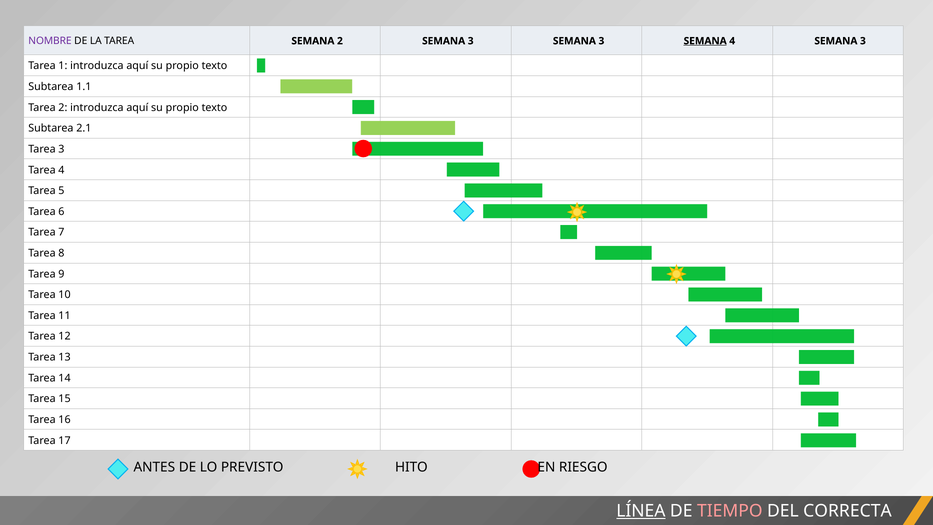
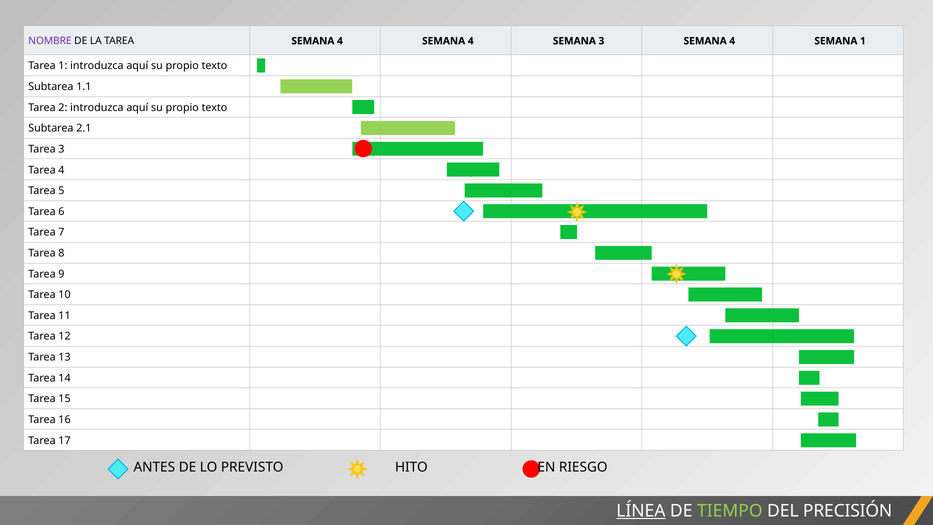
TAREA SEMANA 2: 2 -> 4
3 at (471, 41): 3 -> 4
SEMANA at (705, 41) underline: present -> none
4 SEMANA 3: 3 -> 1
TIEMPO colour: pink -> light green
CORRECTA: CORRECTA -> PRECISIÓN
